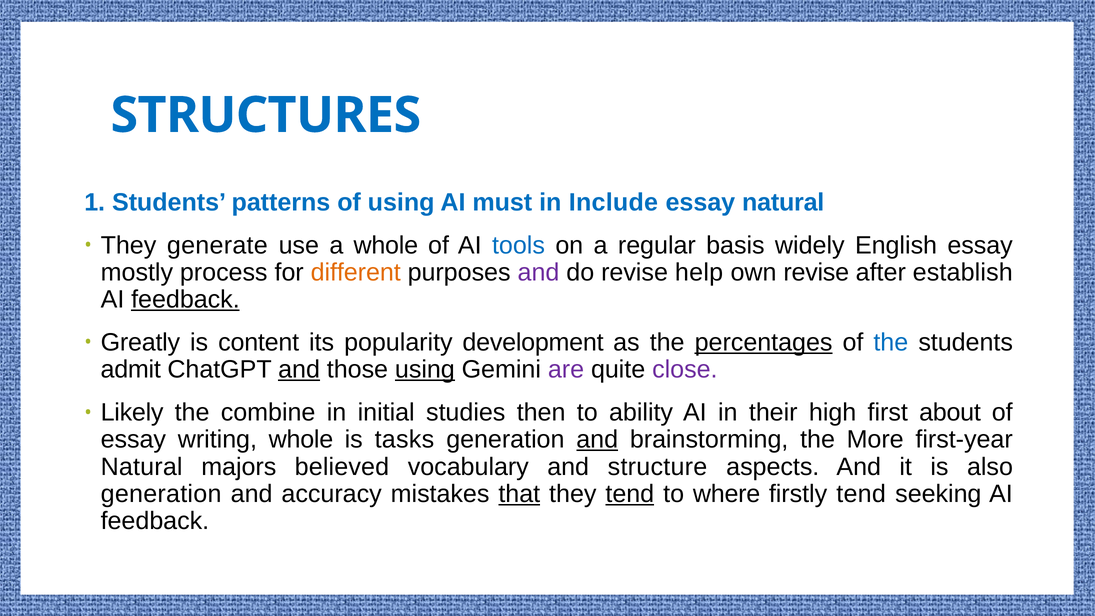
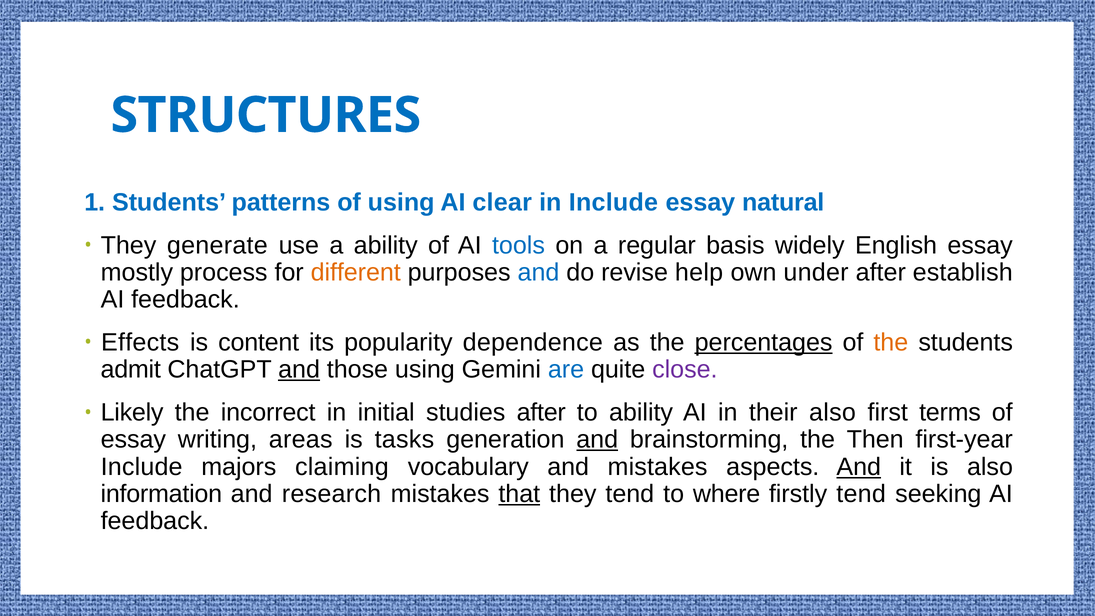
must: must -> clear
a whole: whole -> ability
and at (538, 272) colour: purple -> blue
own revise: revise -> under
feedback at (185, 299) underline: present -> none
Greatly: Greatly -> Effects
development: development -> dependence
the at (891, 342) colour: blue -> orange
using at (425, 370) underline: present -> none
are colour: purple -> blue
combine: combine -> incorrect
studies then: then -> after
their high: high -> also
about: about -> terms
writing whole: whole -> areas
More: More -> Then
Natural at (142, 467): Natural -> Include
believed: believed -> claiming
and structure: structure -> mistakes
And at (859, 467) underline: none -> present
generation at (161, 494): generation -> information
accuracy: accuracy -> research
tend at (630, 494) underline: present -> none
